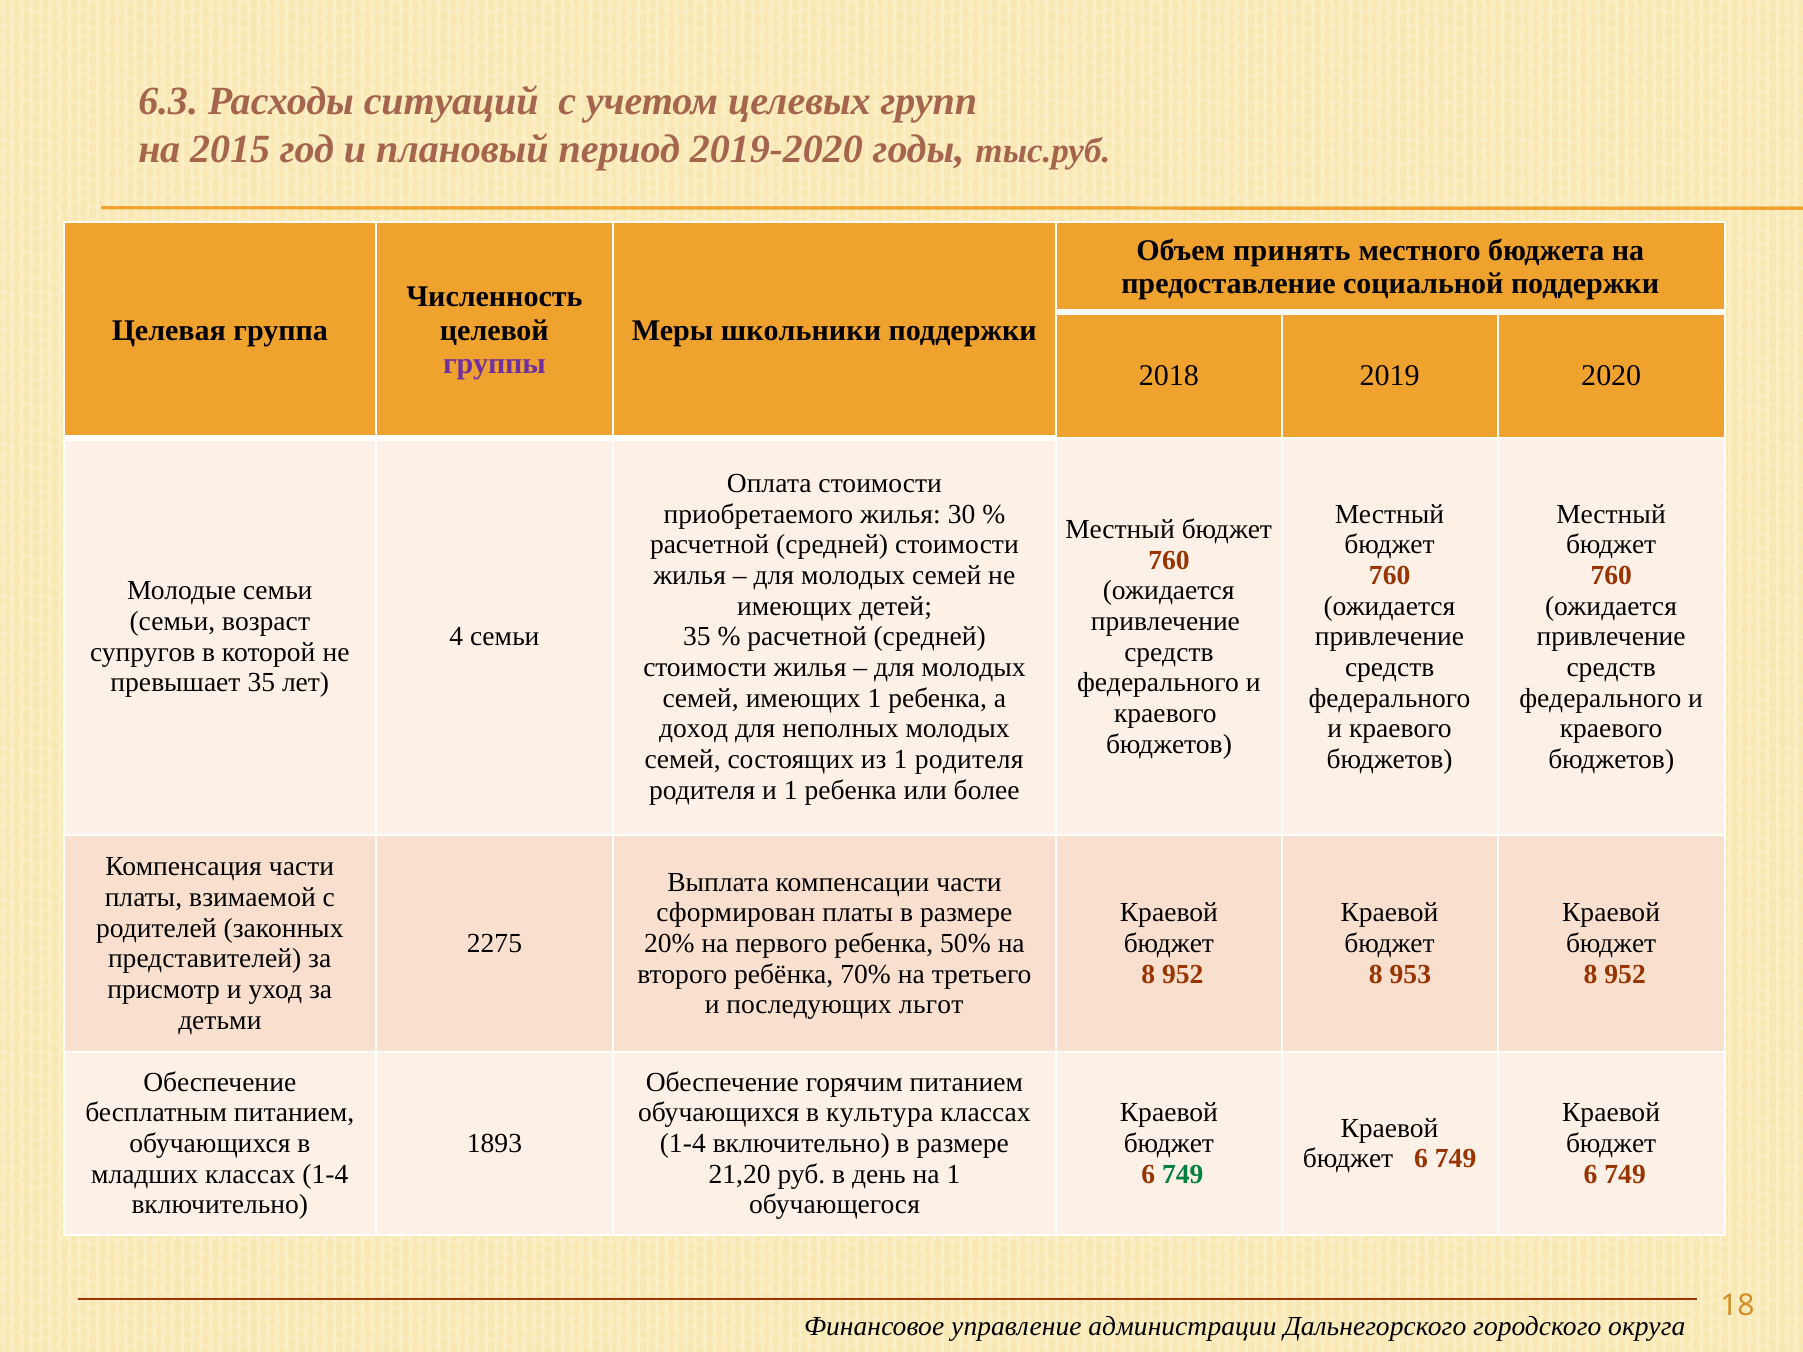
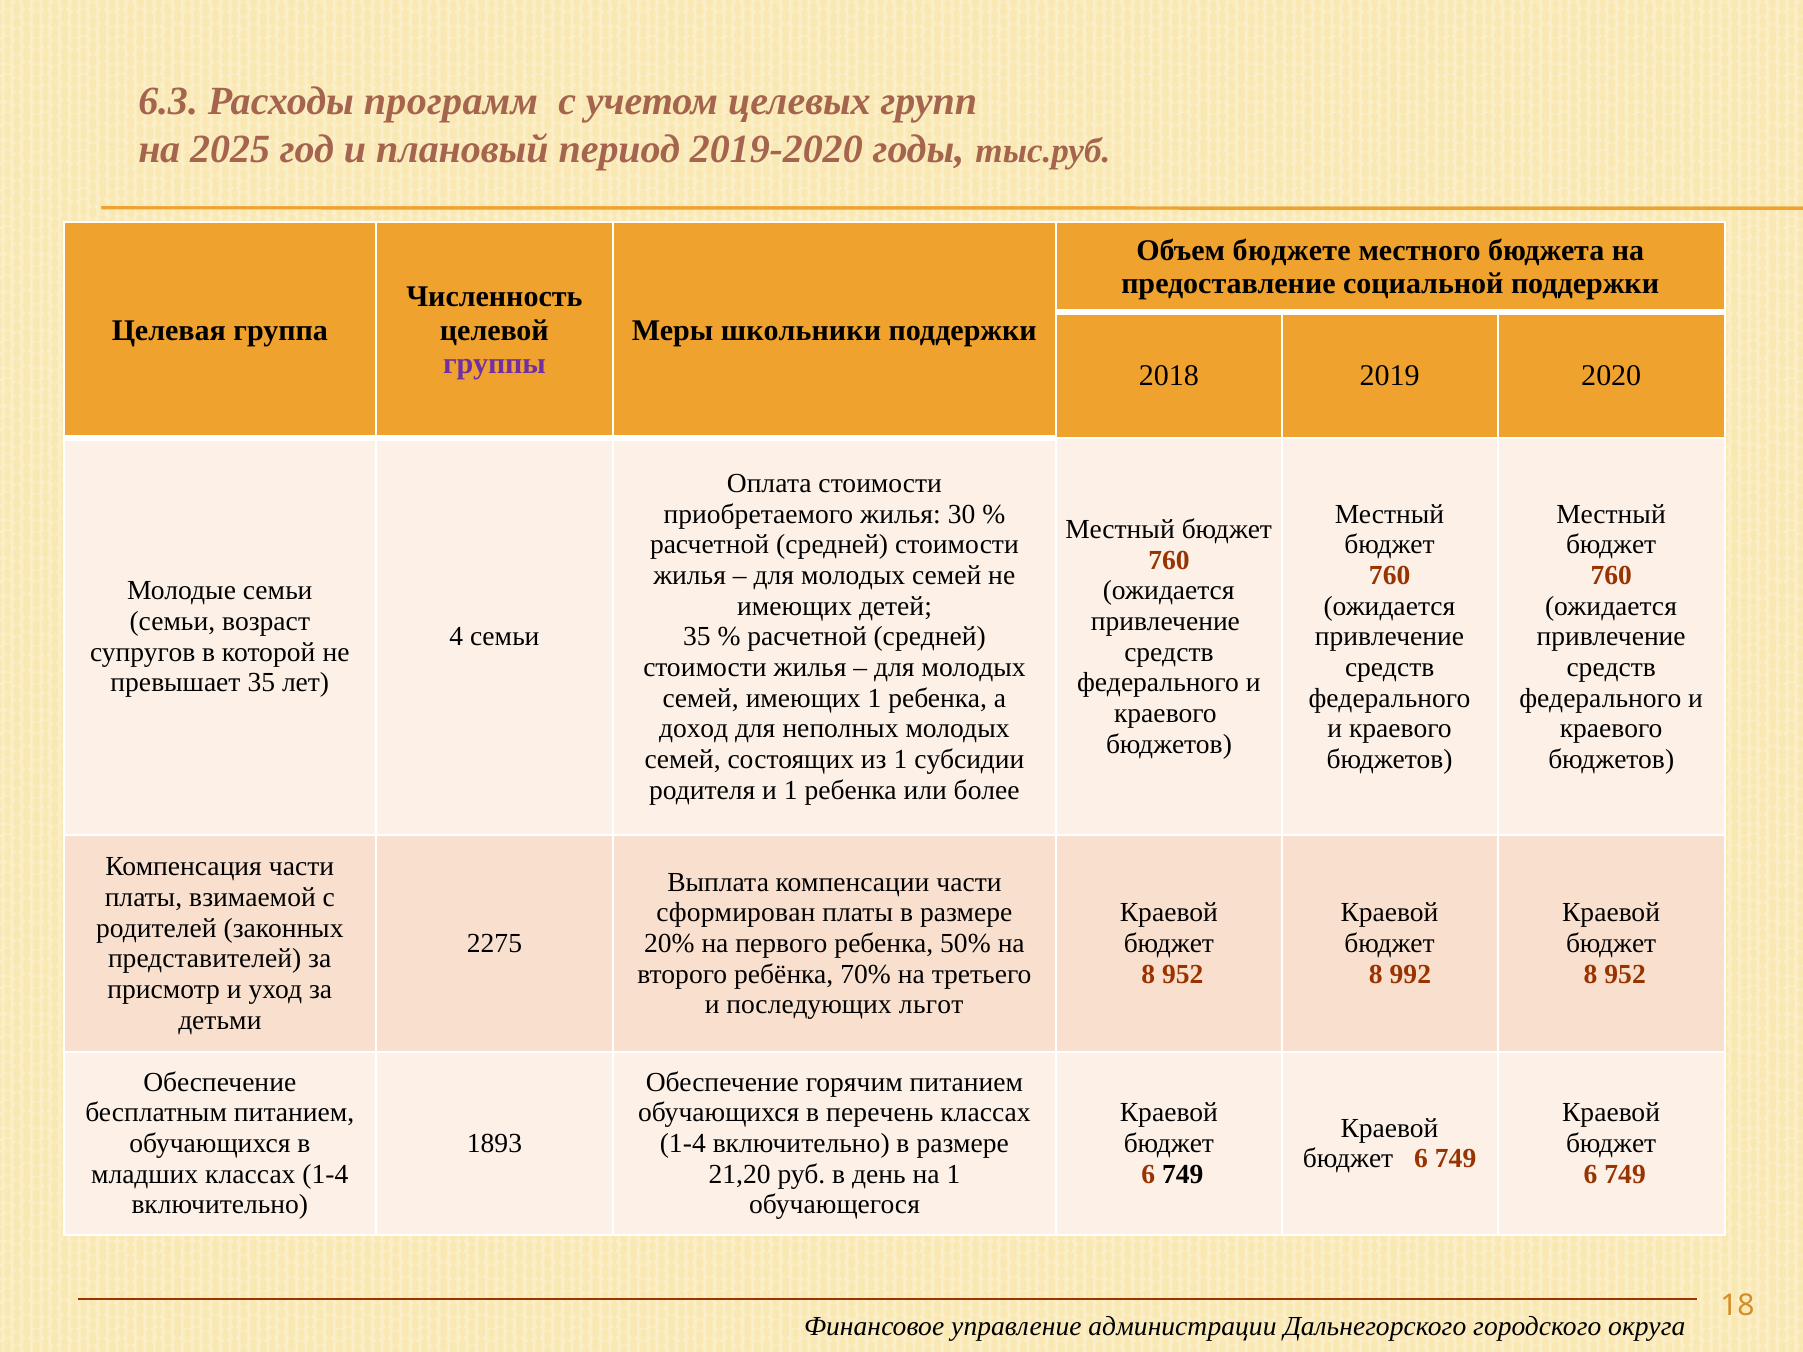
ситуаций: ситуаций -> программ
2015: 2015 -> 2025
принять: принять -> бюджете
1 родителя: родителя -> субсидии
953: 953 -> 992
культура: культура -> перечень
749 at (1183, 1174) colour: green -> black
